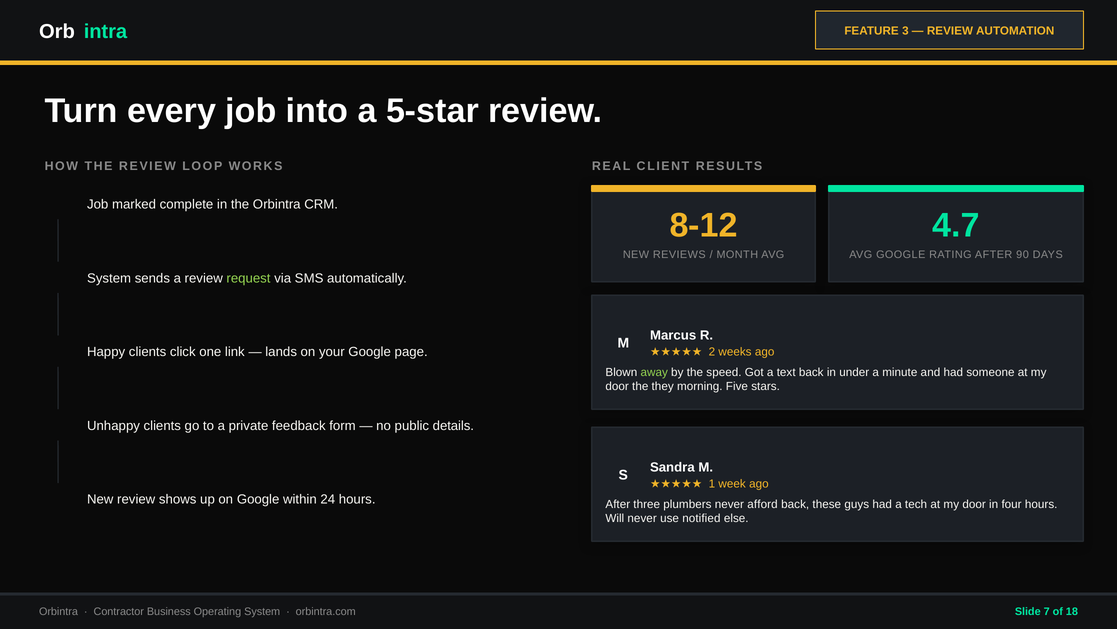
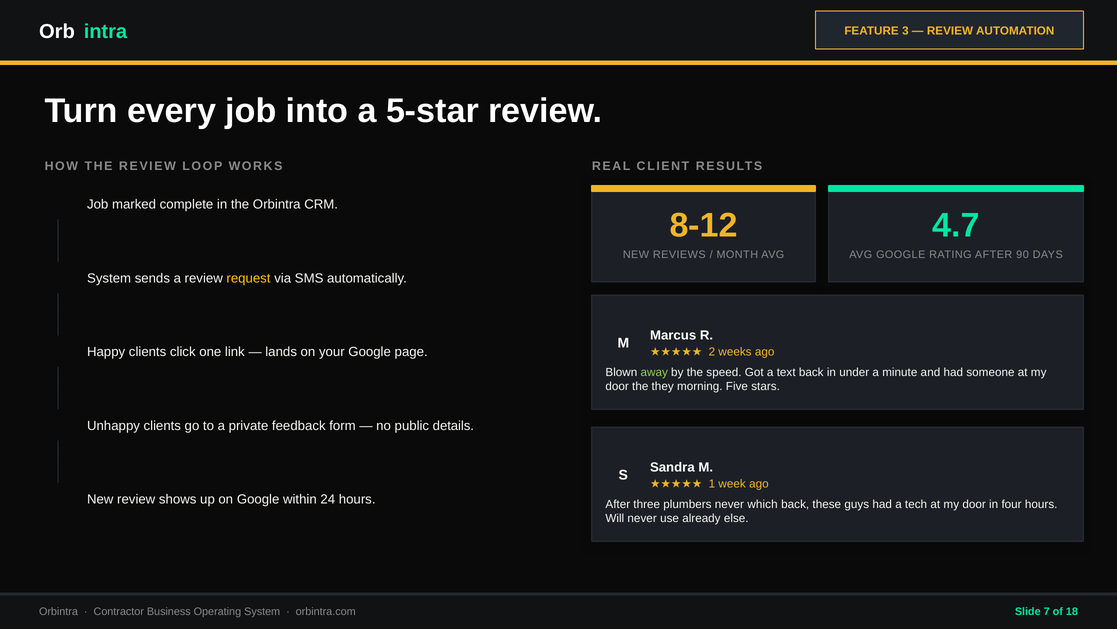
request colour: light green -> yellow
afford: afford -> which
notified: notified -> already
